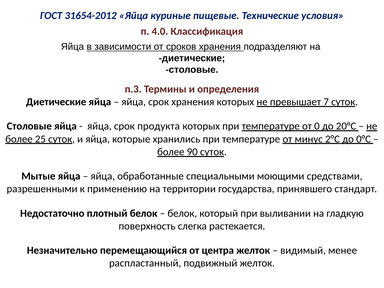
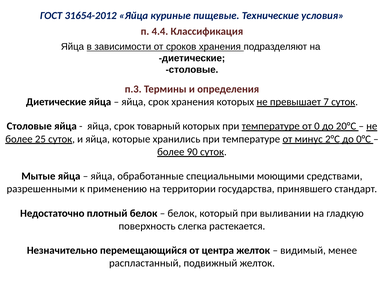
4.0: 4.0 -> 4.4
продукта: продукта -> товарный
